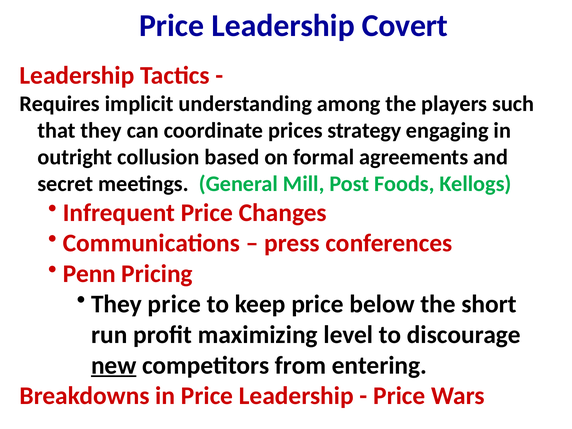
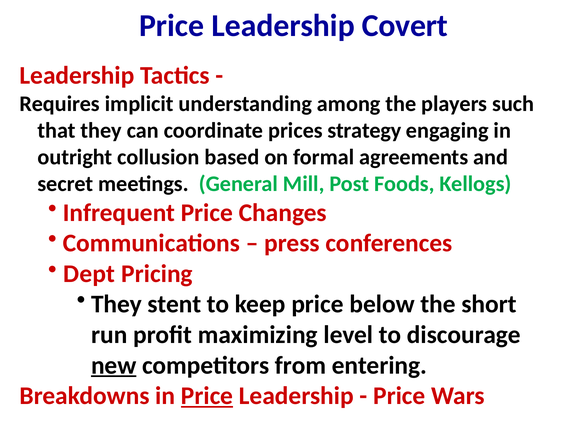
Penn: Penn -> Dept
They price: price -> stent
Price at (207, 396) underline: none -> present
